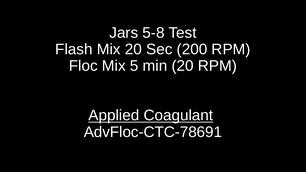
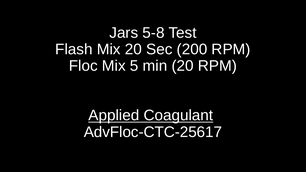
AdvFloc-CTC-78691: AdvFloc-CTC-78691 -> AdvFloc-CTC-25617
